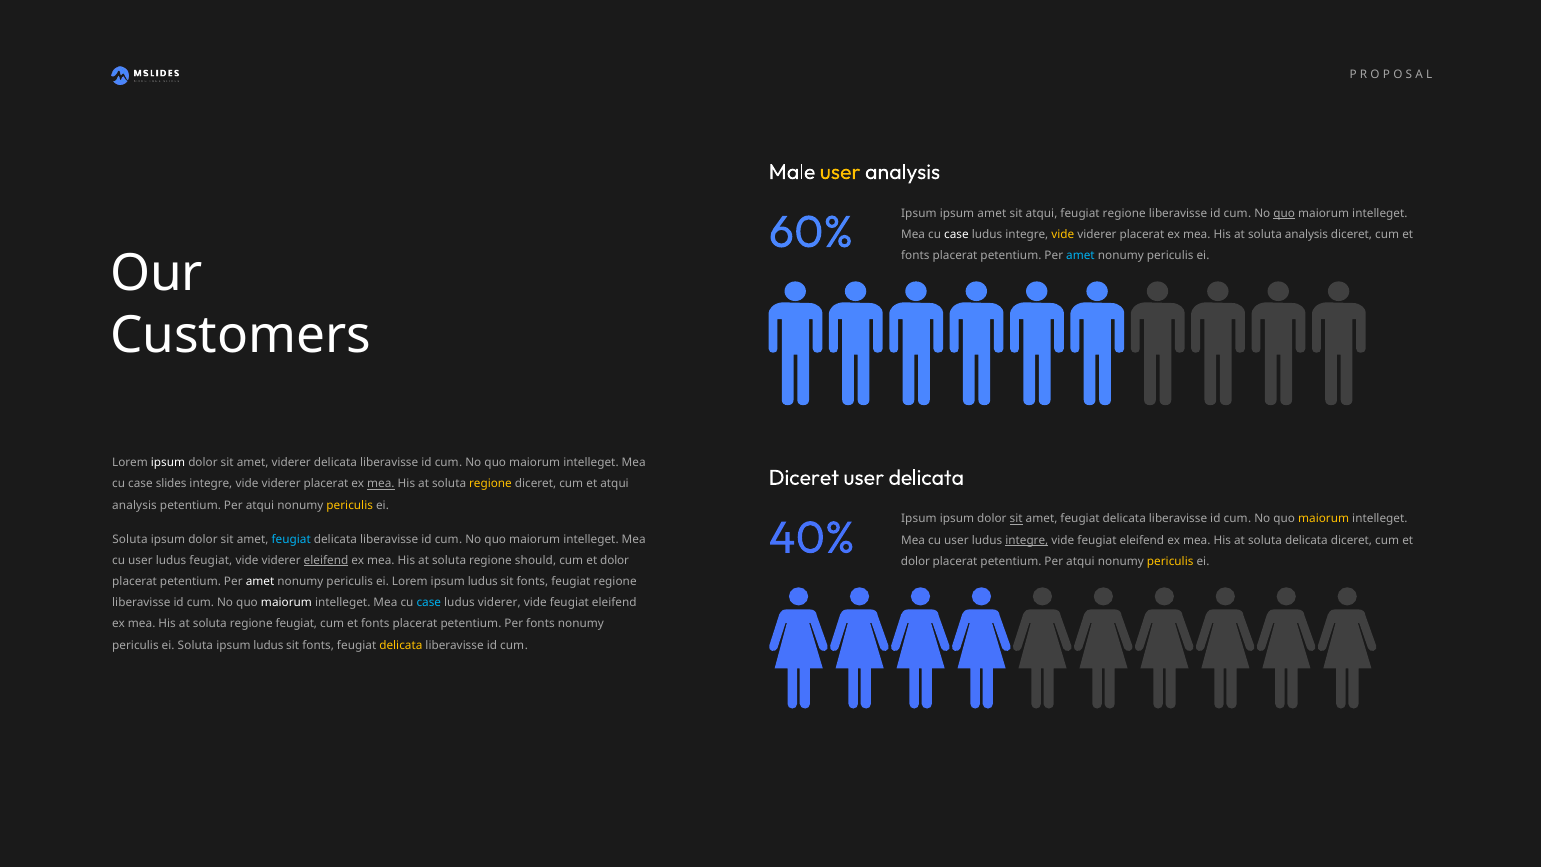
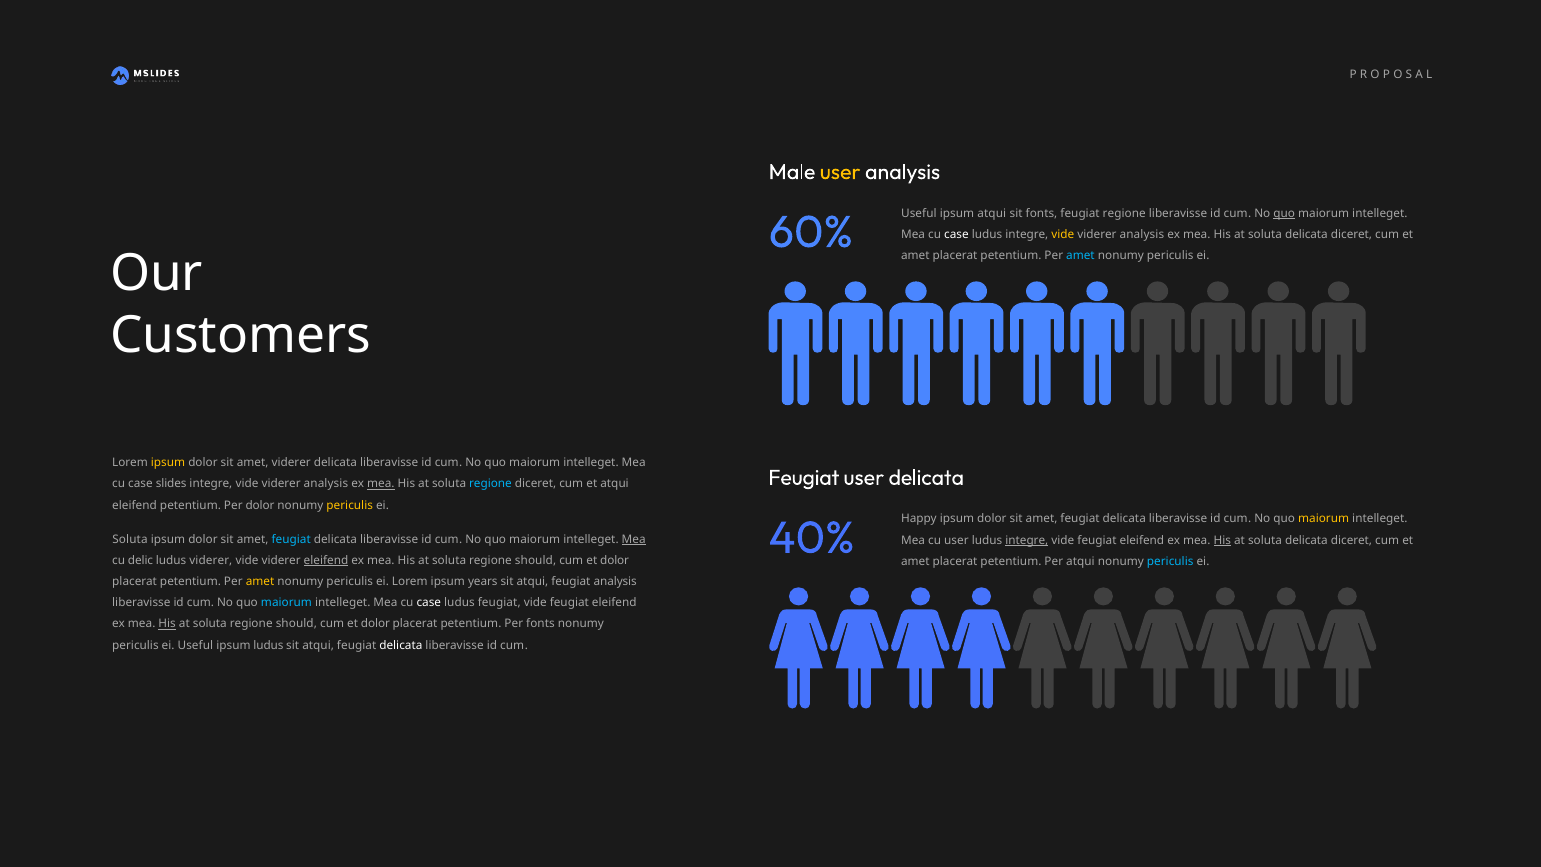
60% Ipsum: Ipsum -> Useful
ipsum amet: amet -> atqui
sit atqui: atqui -> fonts
placerat at (1142, 234): placerat -> analysis
analysis at (1306, 234): analysis -> delicata
fonts at (915, 256): fonts -> amet
ipsum at (168, 463) colour: white -> yellow
Diceret at (804, 478): Diceret -> Feugiat
placerat at (326, 484): placerat -> analysis
regione at (490, 484) colour: yellow -> light blue
analysis at (135, 505): analysis -> eleifend
atqui at (260, 505): atqui -> dolor
40% Ipsum: Ipsum -> Happy
sit at (1016, 519) underline: present -> none
Mea at (634, 539) underline: none -> present
His at (1222, 540) underline: none -> present
user at (140, 560): user -> delic
ludus feugiat: feugiat -> viderer
dolor at (915, 561): dolor -> amet
periculis at (1170, 561) colour: yellow -> light blue
amet at (260, 582) colour: white -> yellow
Lorem ipsum ludus: ludus -> years
fonts at (532, 582): fonts -> atqui
regione at (615, 582): regione -> analysis
maiorum at (287, 603) colour: white -> light blue
case at (429, 603) colour: light blue -> white
ludus viderer: viderer -> feugiat
His at (167, 624) underline: none -> present
feugiat at (296, 624): feugiat -> should
fonts at (375, 624): fonts -> dolor
Soluta at (195, 645): Soluta -> Useful
fonts at (318, 645): fonts -> atqui
delicata at (401, 645) colour: yellow -> white
